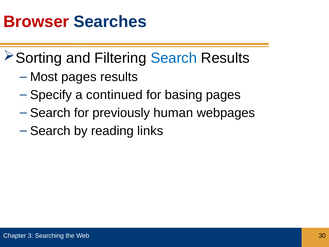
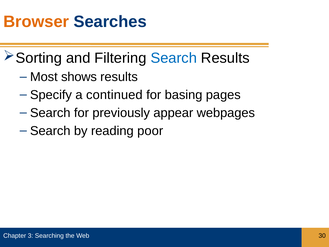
Browser colour: red -> orange
Most pages: pages -> shows
human: human -> appear
links: links -> poor
